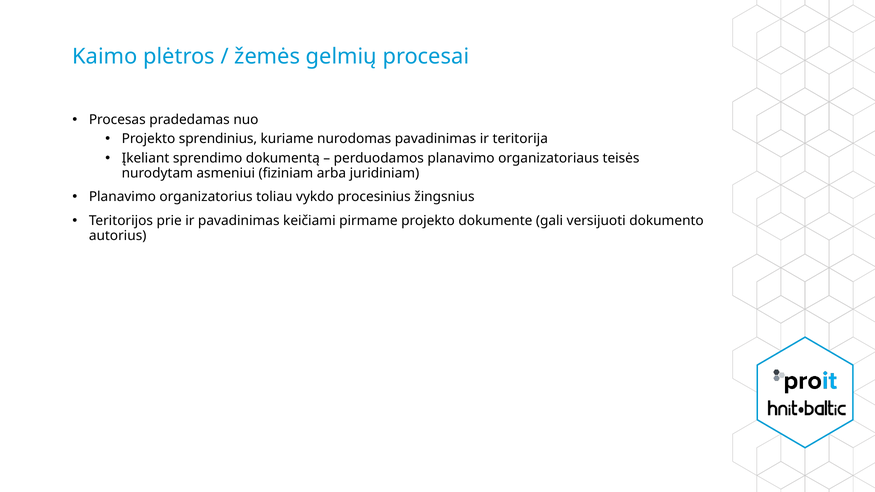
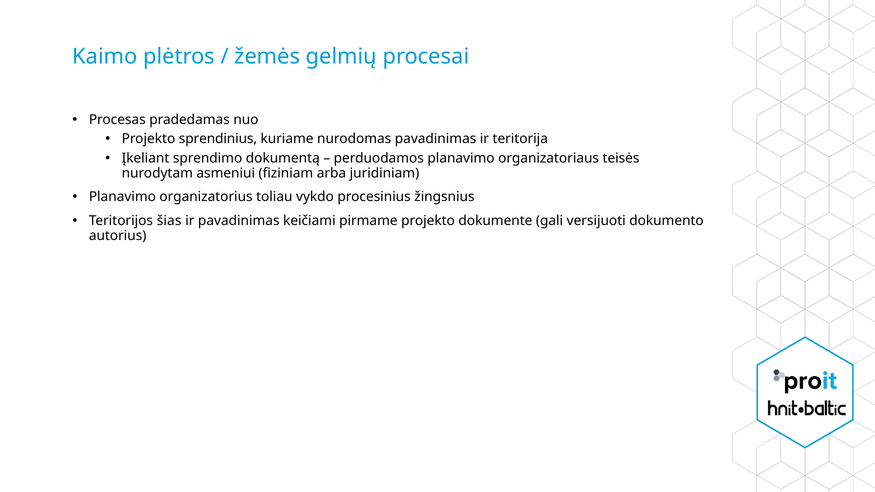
prie: prie -> šias
